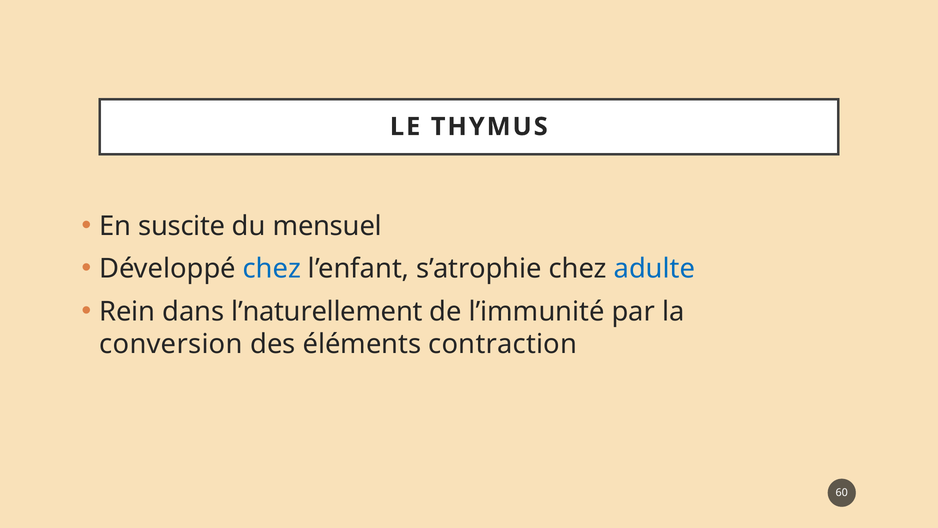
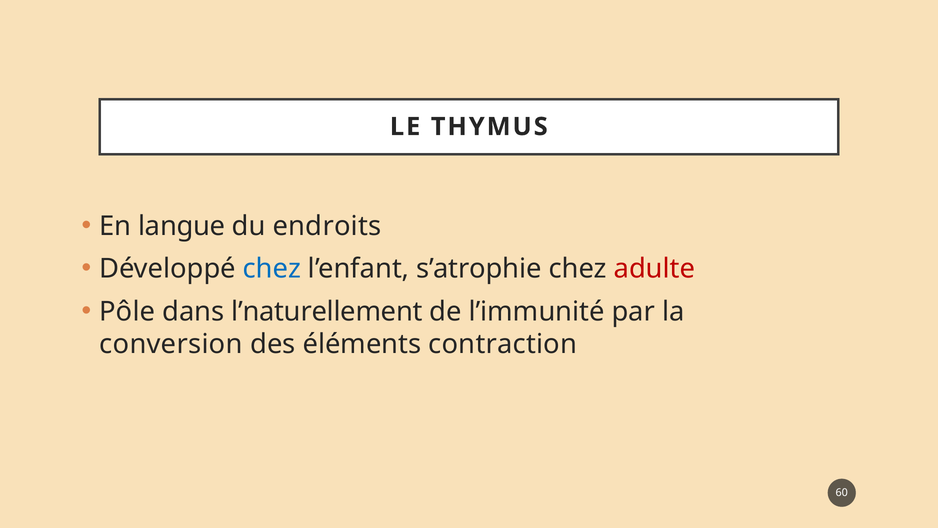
suscite: suscite -> langue
mensuel: mensuel -> endroits
adulte colour: blue -> red
Rein: Rein -> Pôle
